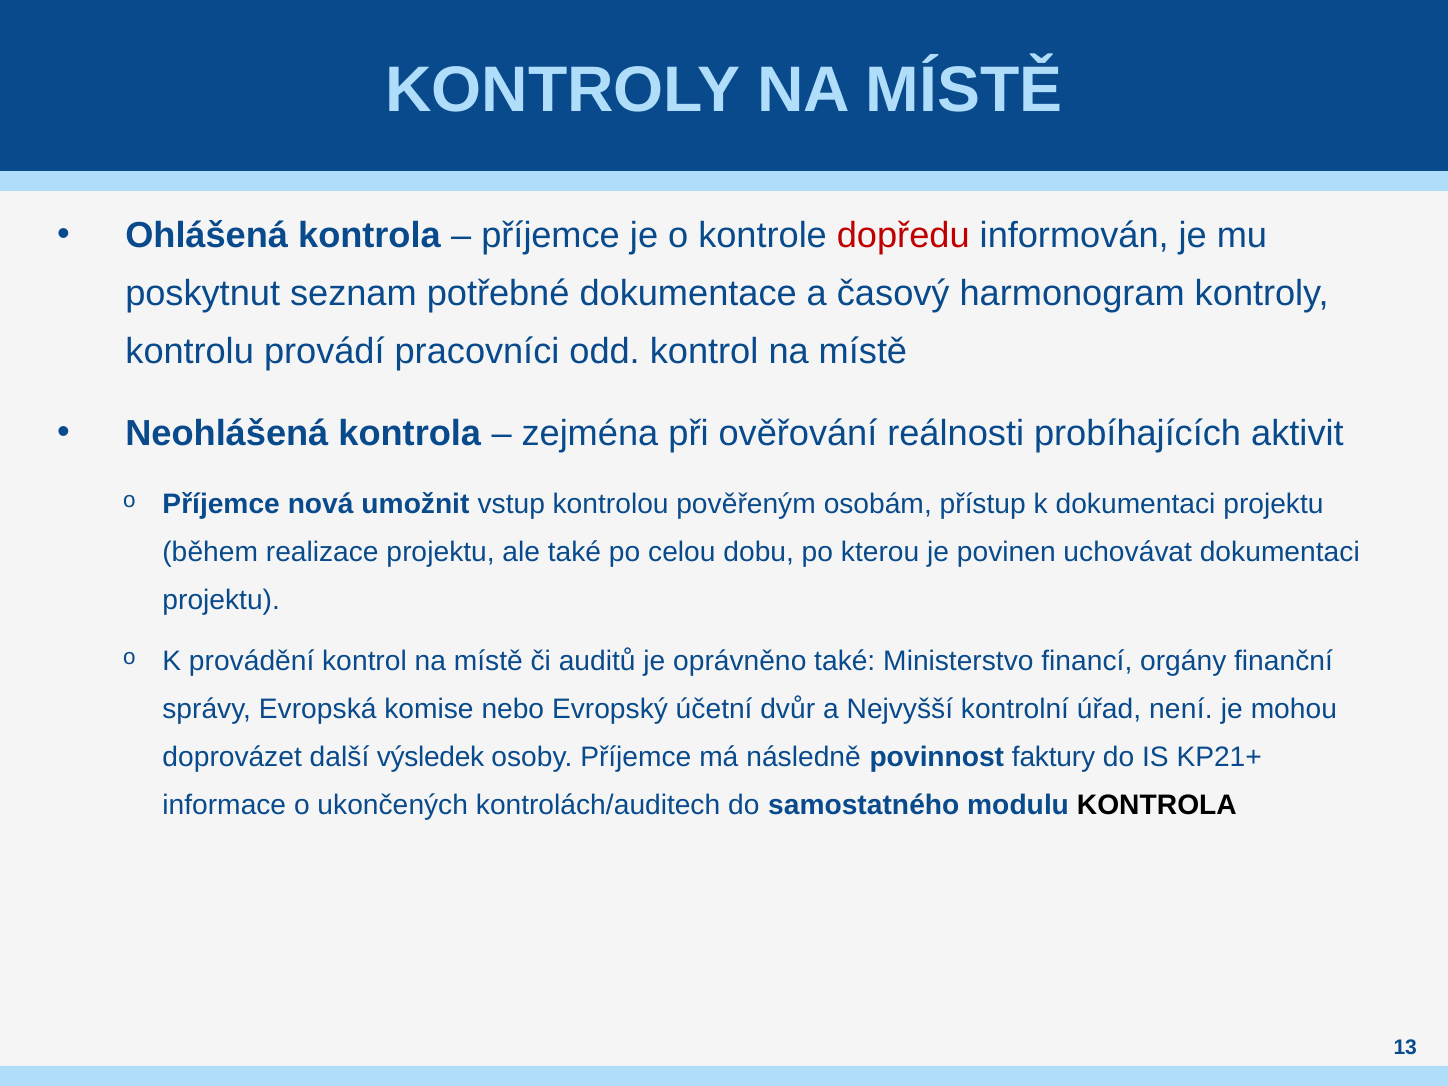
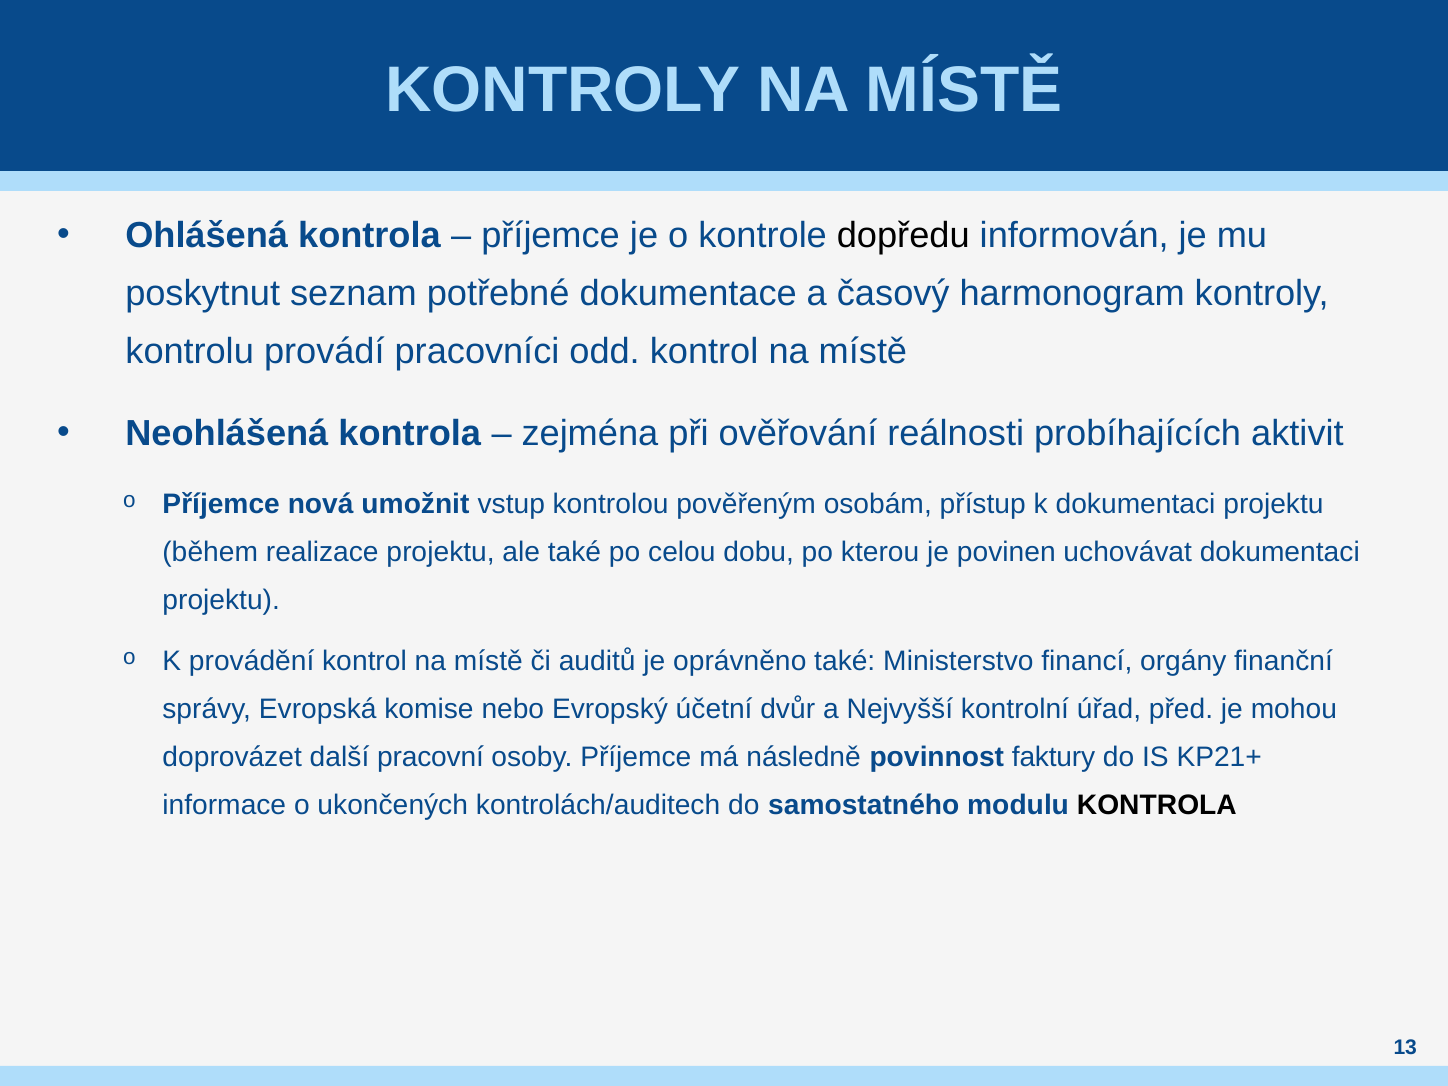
dopředu colour: red -> black
není: není -> před
výsledek: výsledek -> pracovní
